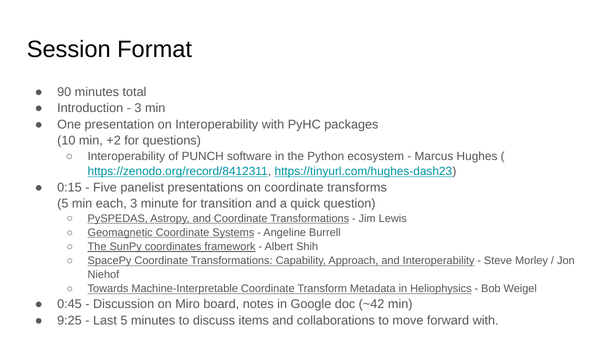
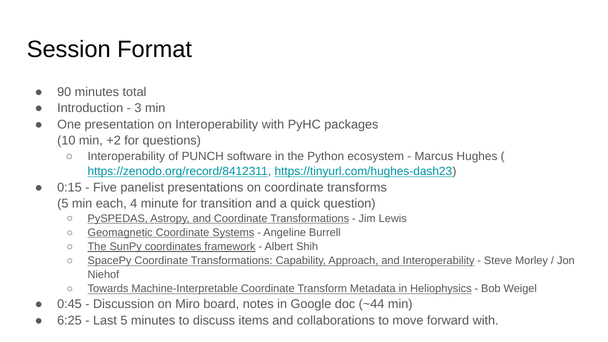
each 3: 3 -> 4
~42: ~42 -> ~44
9:25: 9:25 -> 6:25
